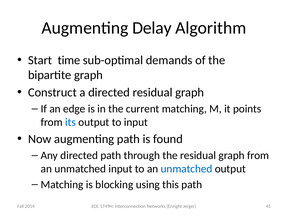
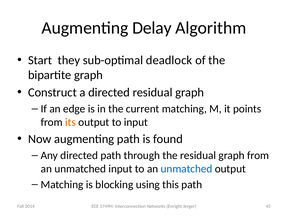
time: time -> they
demands: demands -> deadlock
its colour: blue -> orange
